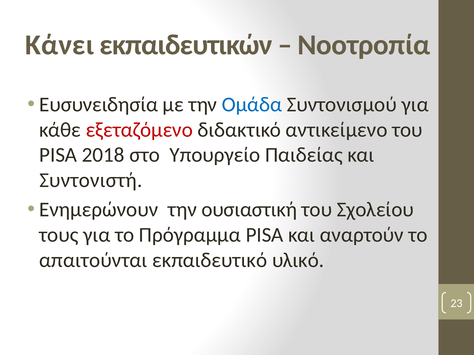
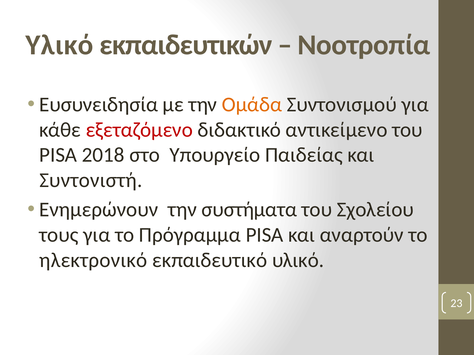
Κάνει at (60, 45): Κάνει -> Υλικό
Ομάδα colour: blue -> orange
ουσιαστική: ουσιαστική -> συστήματα
απαιτούνται: απαιτούνται -> ηλεκτρονικό
